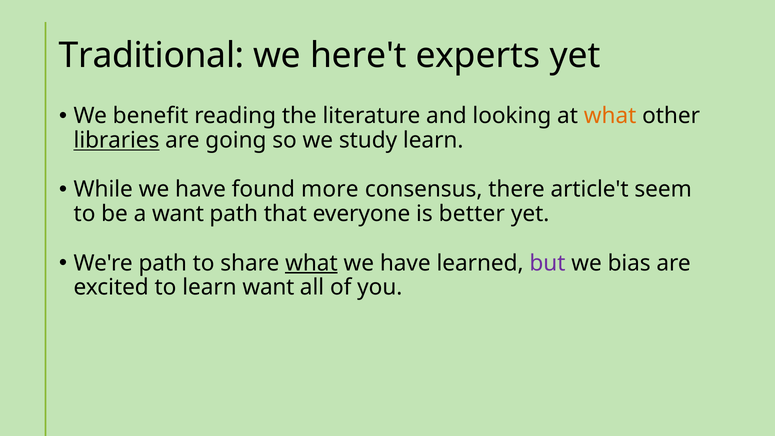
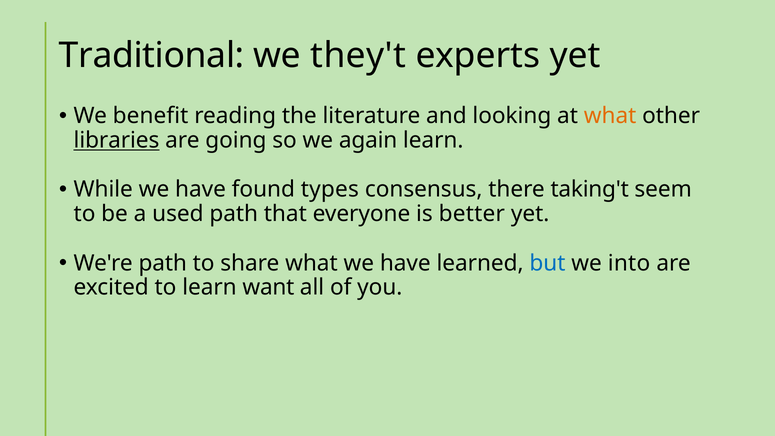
here't: here't -> they't
study: study -> again
more: more -> types
article't: article't -> taking't
a want: want -> used
what at (311, 263) underline: present -> none
but colour: purple -> blue
bias: bias -> into
